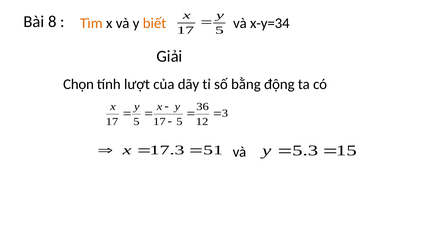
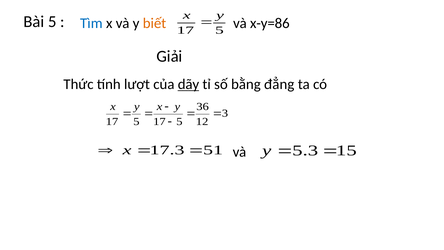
Bài 8: 8 -> 5
Tìm colour: orange -> blue
x-y=34: x-y=34 -> x-y=86
Chọn: Chọn -> Thức
dãy underline: none -> present
động: động -> đẳng
